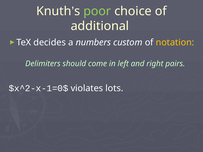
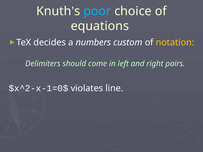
poor colour: light green -> light blue
additional: additional -> equations
lots: lots -> line
